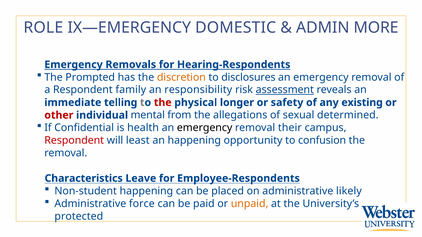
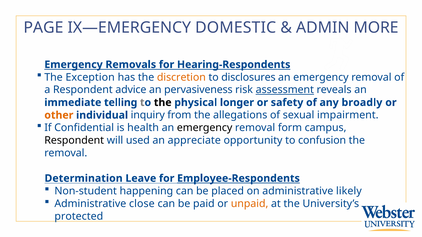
ROLE: ROLE -> PAGE
Prompted: Prompted -> Exception
family: family -> advice
responsibility: responsibility -> pervasiveness
the at (163, 103) colour: red -> black
existing: existing -> broadly
other colour: red -> orange
mental: mental -> inquiry
determined: determined -> impairment
their: their -> form
Respondent at (74, 141) colour: red -> black
least: least -> used
an happening: happening -> appreciate
Characteristics: Characteristics -> Determination
Employee-Respondents underline: none -> present
force: force -> close
